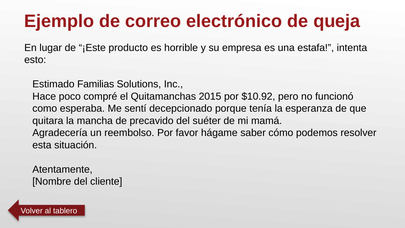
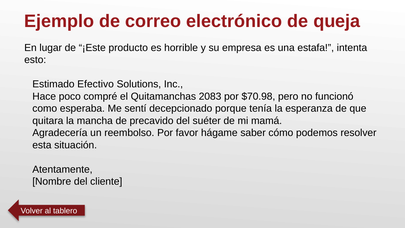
Familias: Familias -> Efectivo
2015: 2015 -> 2083
$10.92: $10.92 -> $70.98
